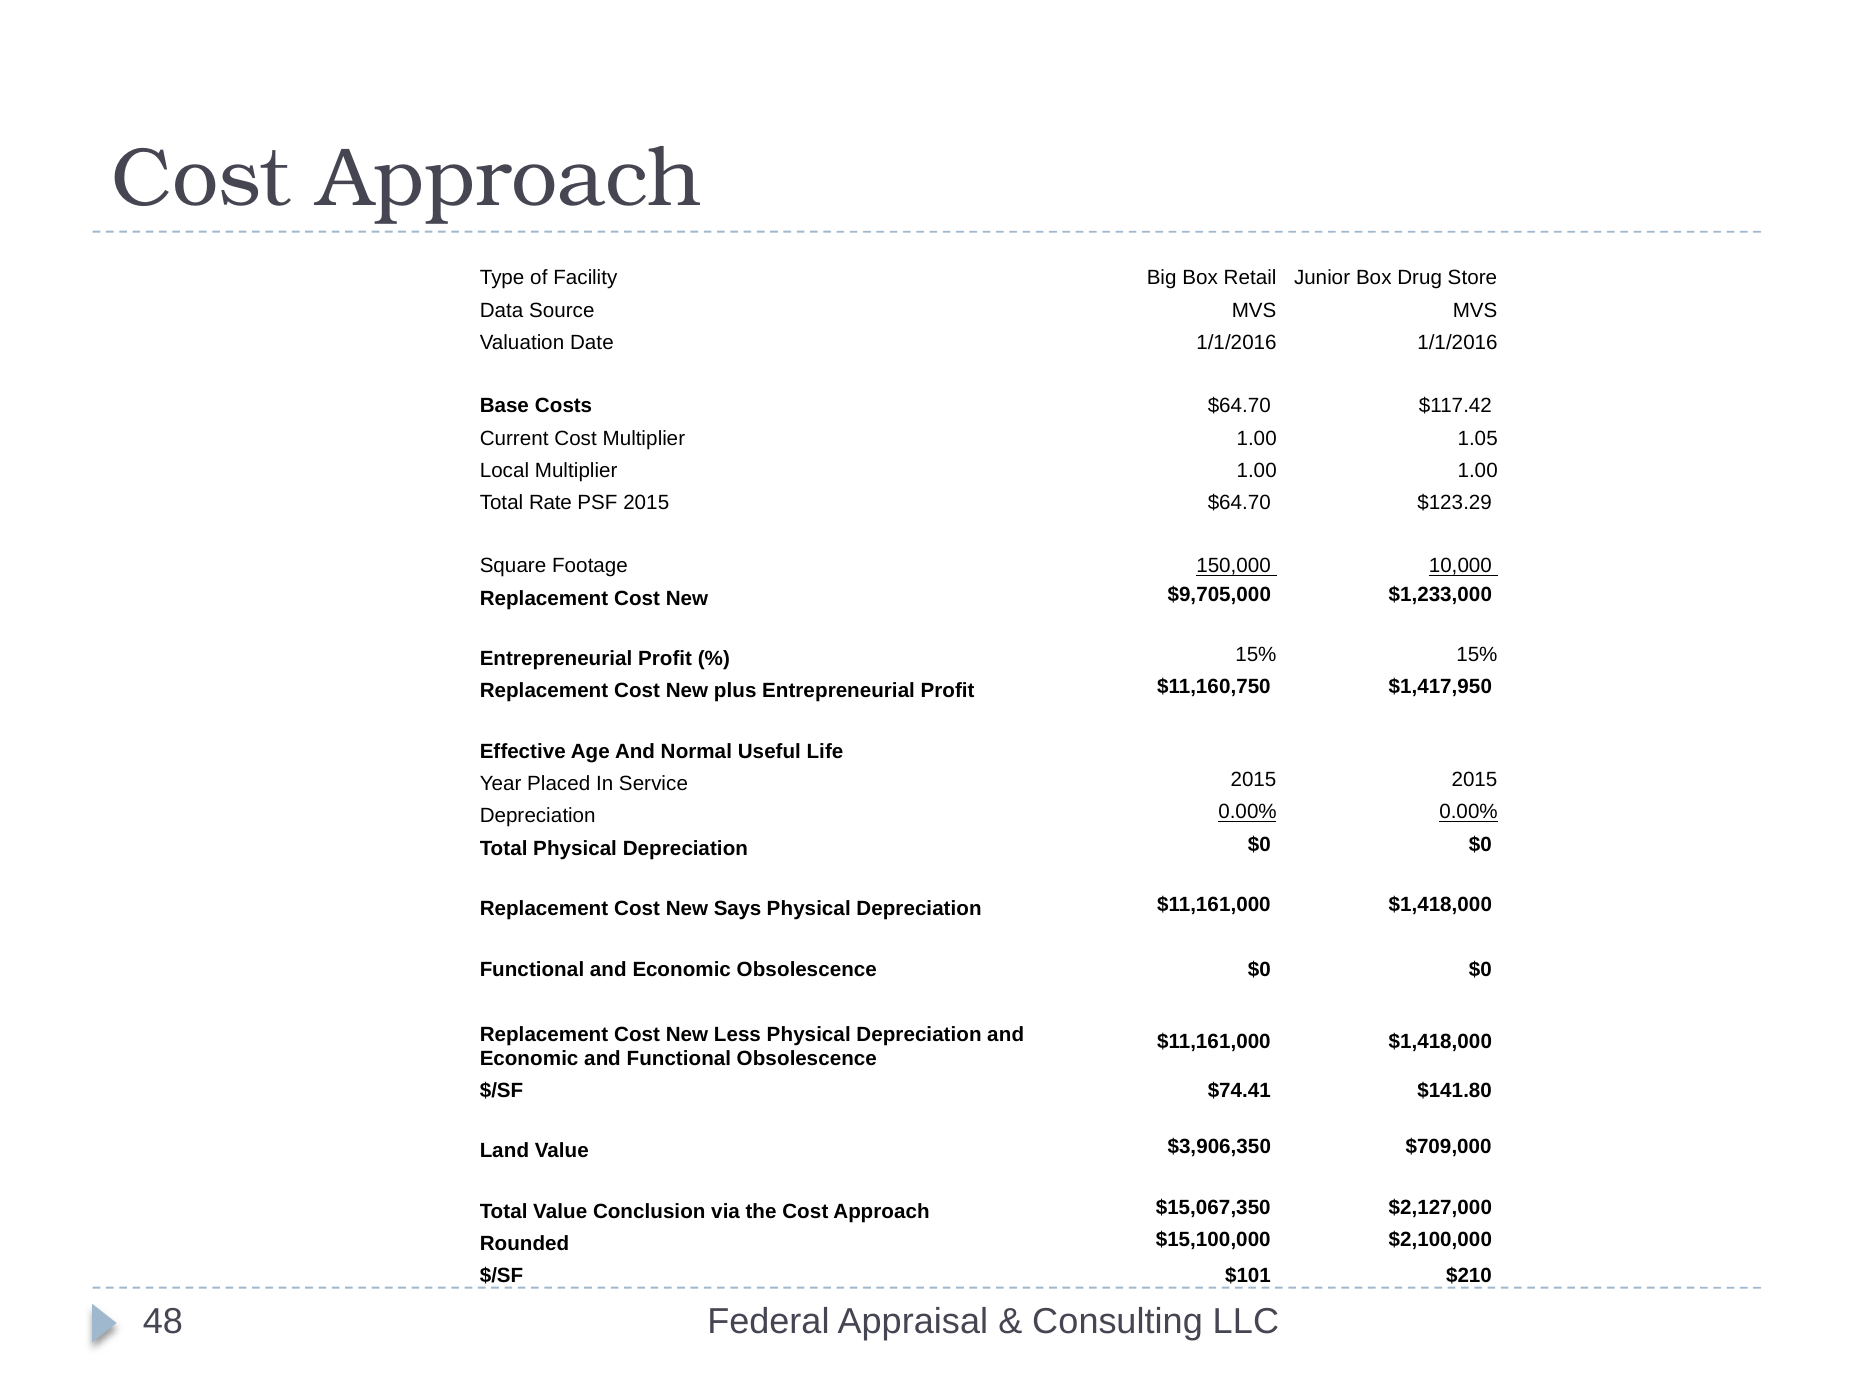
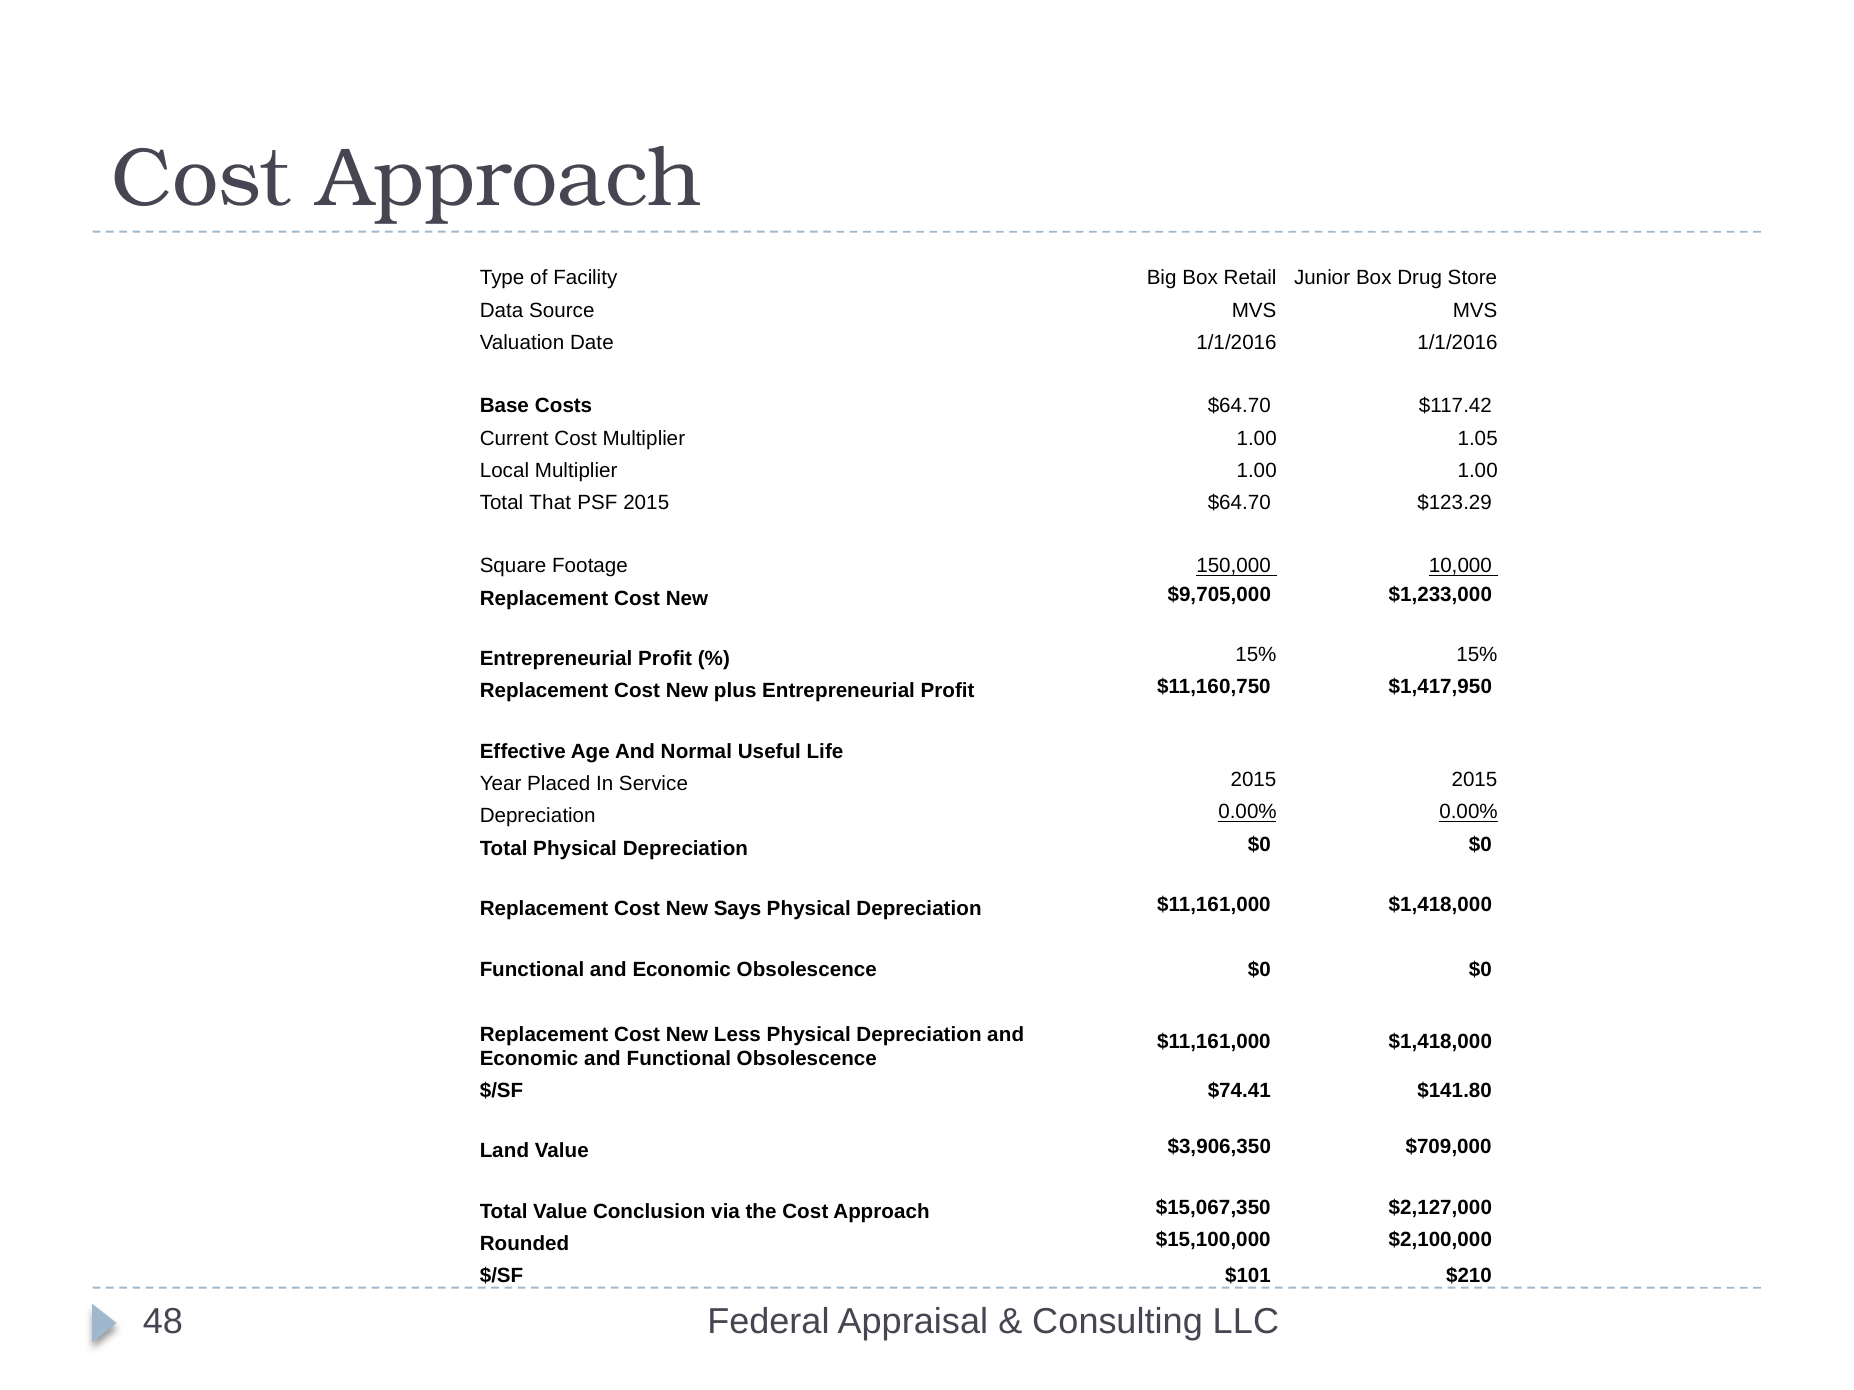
Rate: Rate -> That
